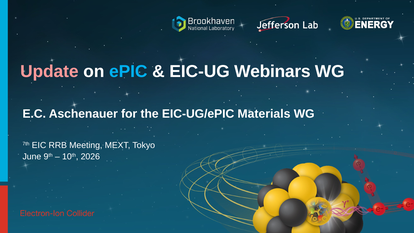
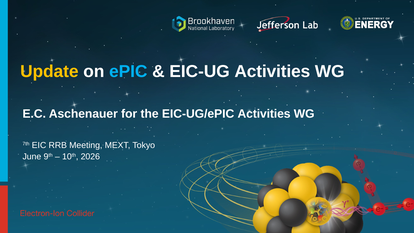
Update colour: pink -> yellow
EIC-UG Webinars: Webinars -> Activities
EIC-UG/ePIC Materials: Materials -> Activities
